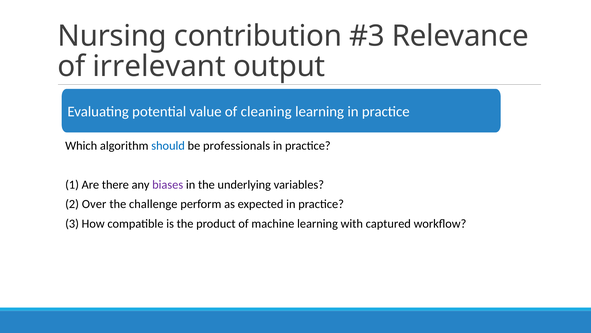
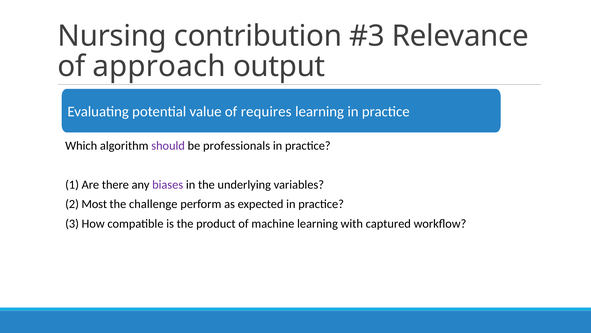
irrelevant: irrelevant -> approach
cleaning: cleaning -> requires
should colour: blue -> purple
Over: Over -> Most
